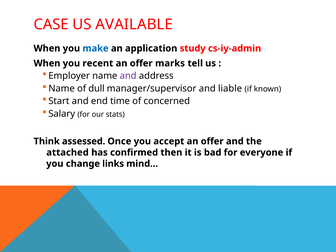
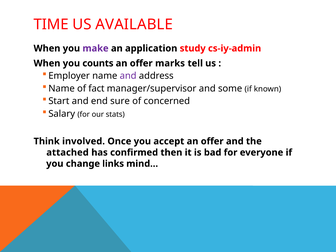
CASE: CASE -> TIME
make colour: blue -> purple
recent: recent -> counts
dull: dull -> fact
liable: liable -> some
time: time -> sure
assessed: assessed -> involved
